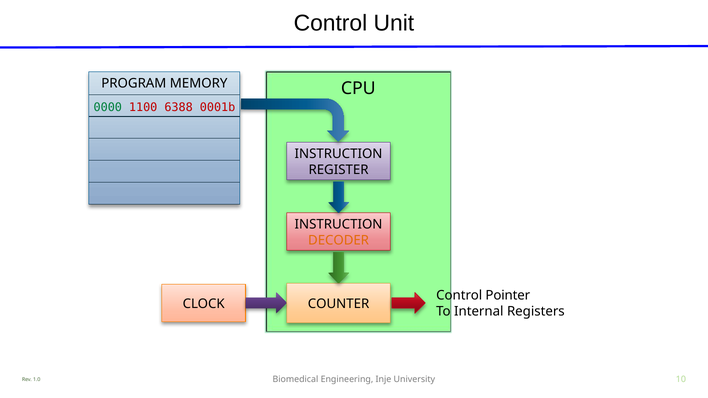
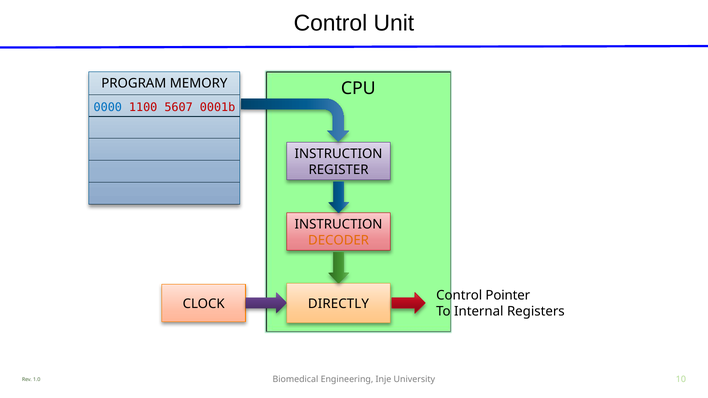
0000 colour: green -> blue
6388: 6388 -> 5607
COUNTER: COUNTER -> DIRECTLY
